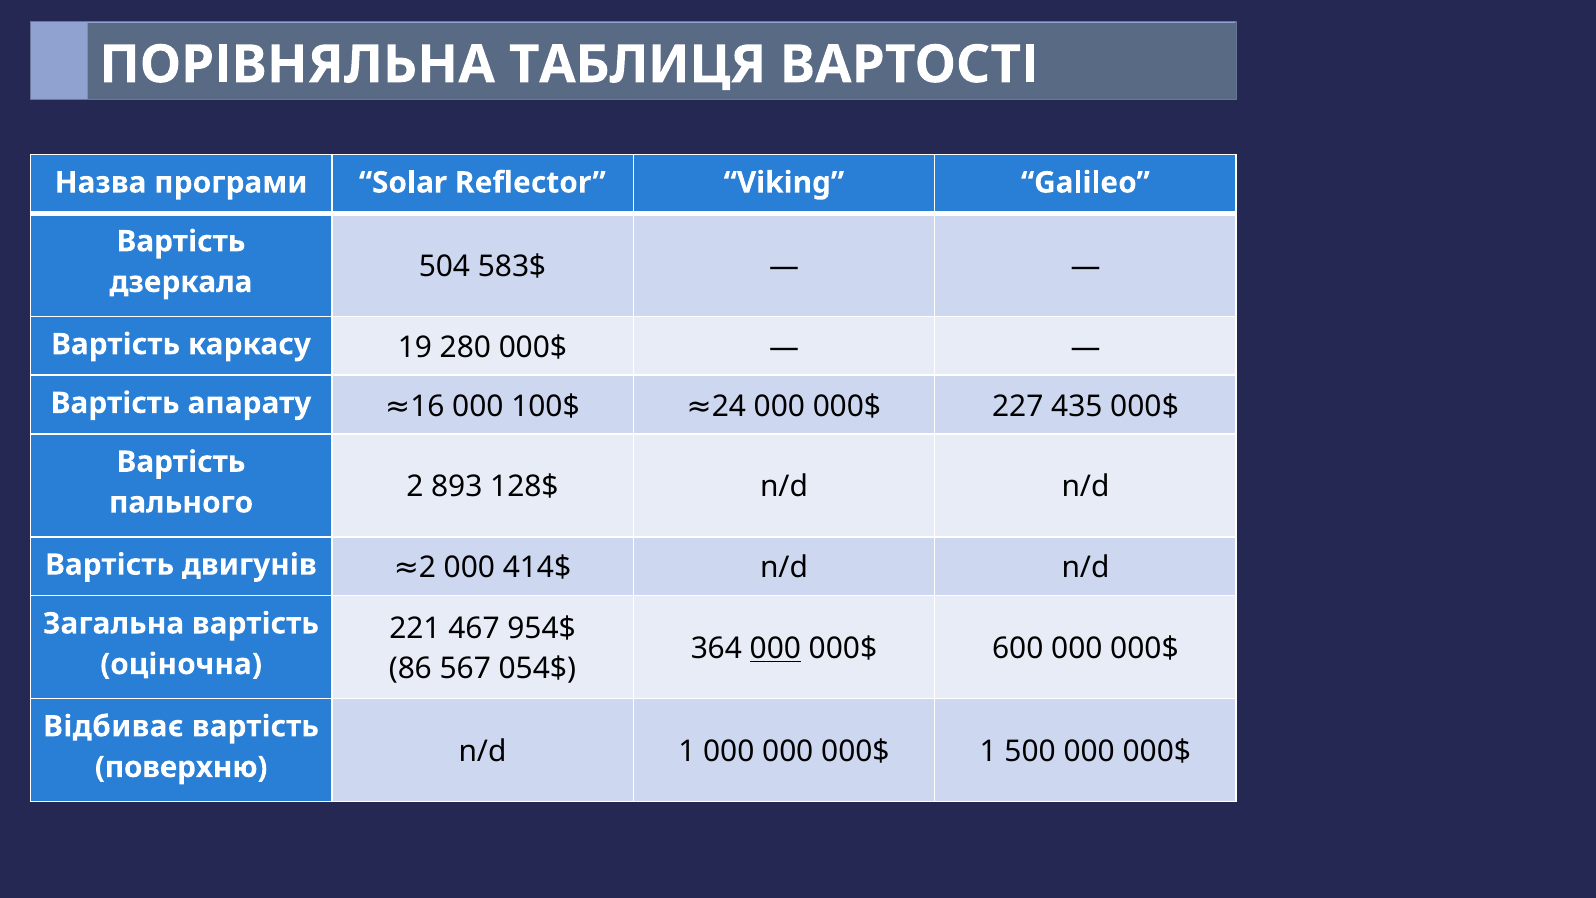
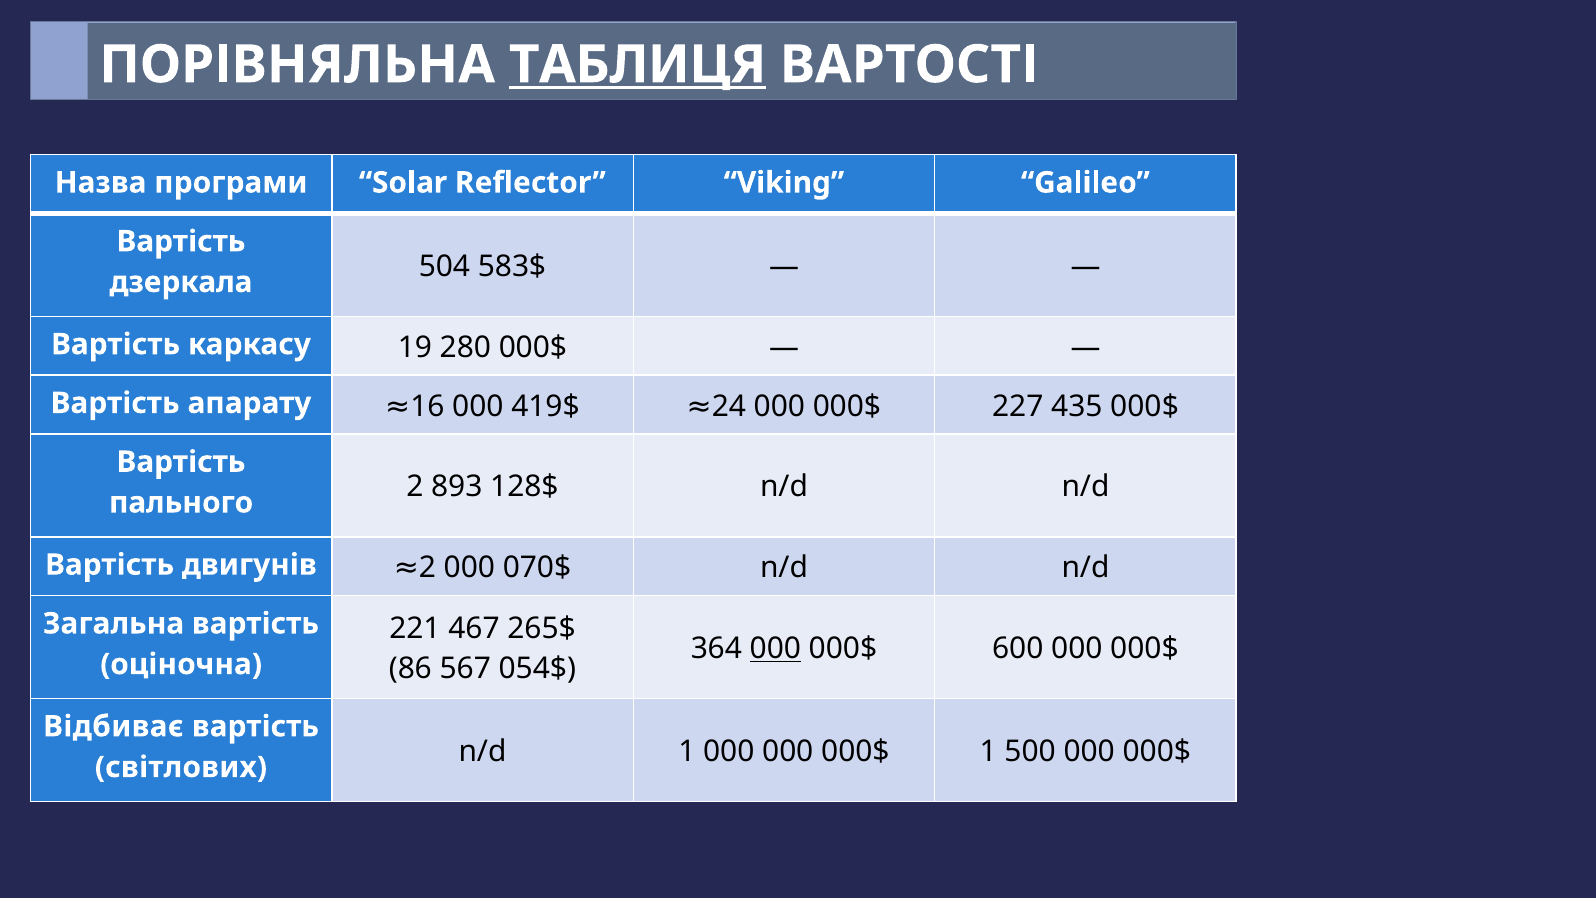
ТАБЛИЦЯ underline: none -> present
100$: 100$ -> 419$
414$: 414$ -> 070$
954$: 954$ -> 265$
поверхню: поверхню -> світлових
